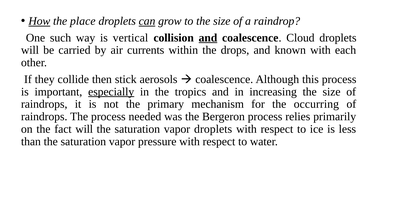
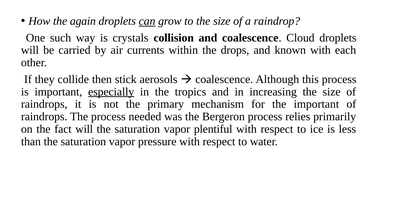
How underline: present -> none
place: place -> again
vertical: vertical -> crystals
and at (208, 38) underline: present -> none
the occurring: occurring -> important
vapor droplets: droplets -> plentiful
